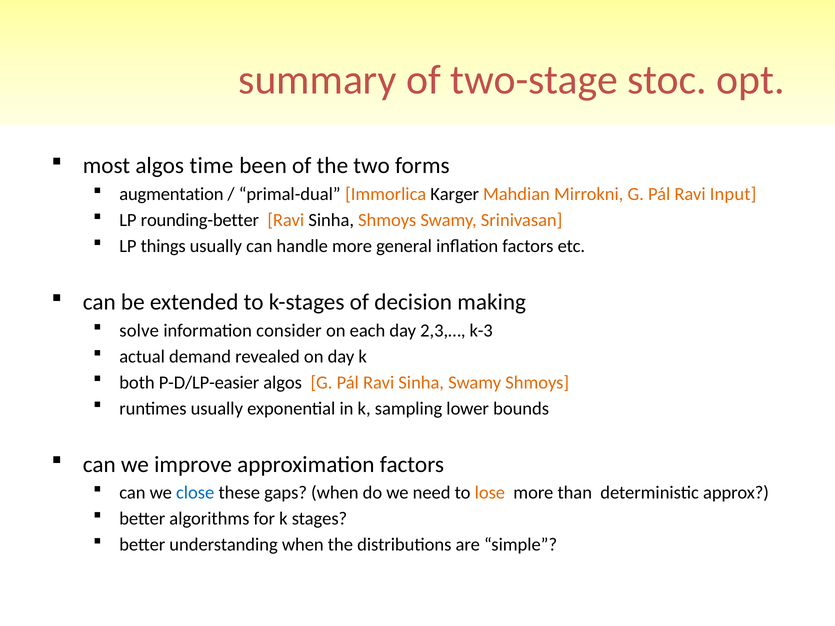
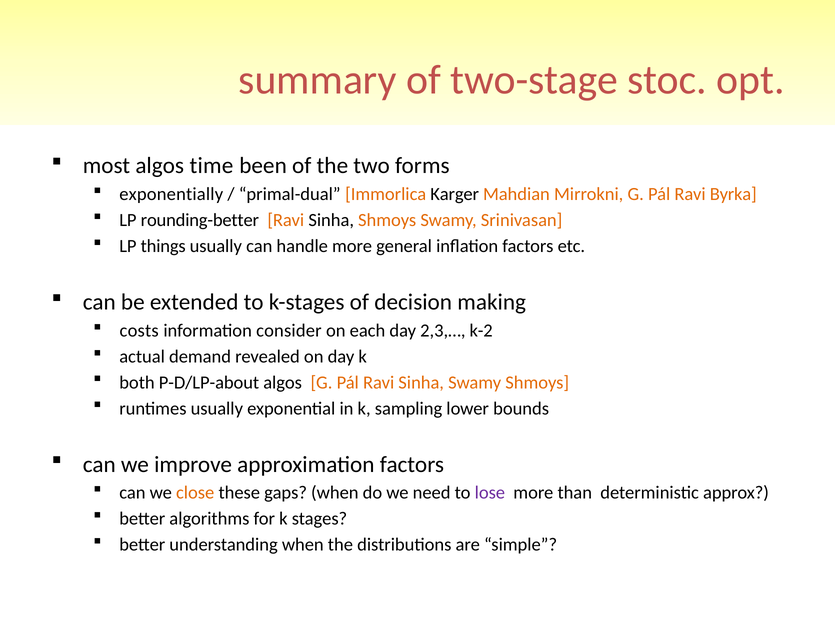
augmentation: augmentation -> exponentially
Input: Input -> Byrka
solve: solve -> costs
k-3: k-3 -> k-2
P-D/LP-easier: P-D/LP-easier -> P-D/LP-about
close colour: blue -> orange
lose colour: orange -> purple
